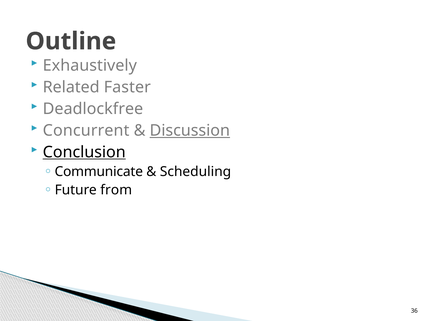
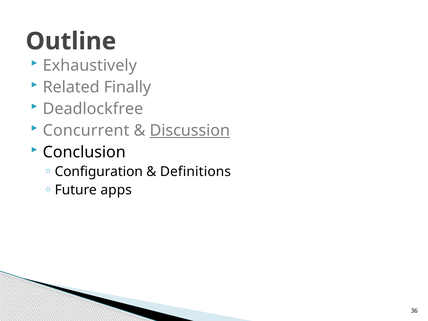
Faster: Faster -> Finally
Conclusion underline: present -> none
Communicate: Communicate -> Configuration
Scheduling: Scheduling -> Definitions
from: from -> apps
